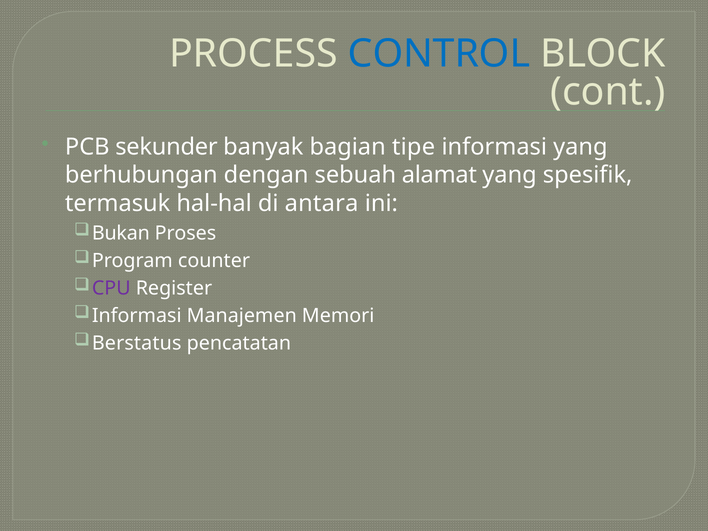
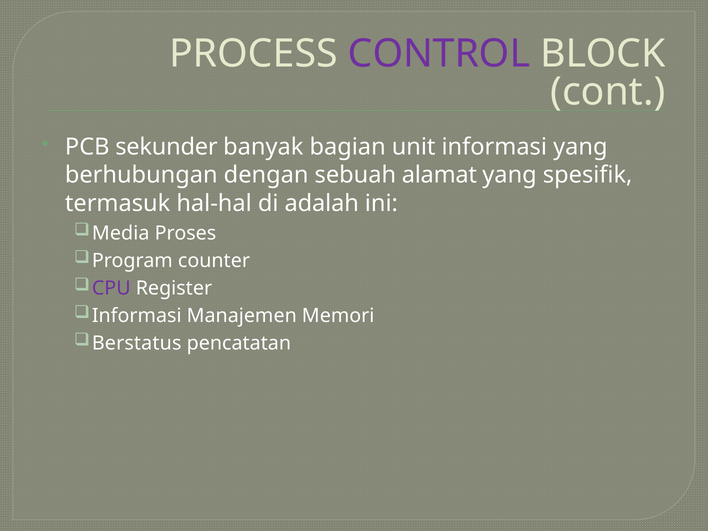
CONTROL colour: blue -> purple
tipe: tipe -> unit
antara: antara -> adalah
Bukan: Bukan -> Media
